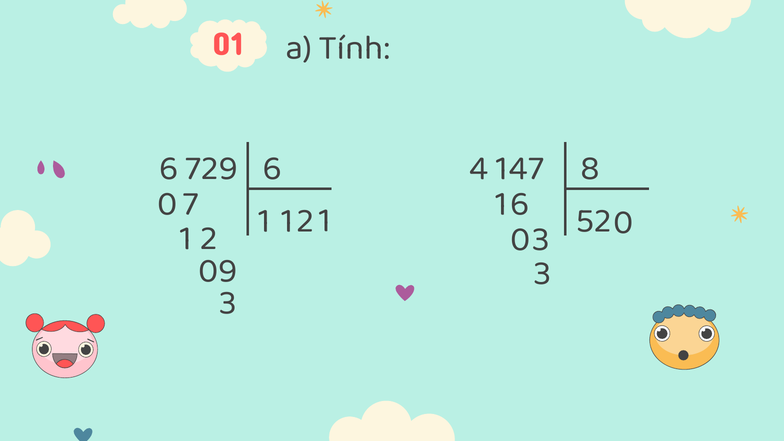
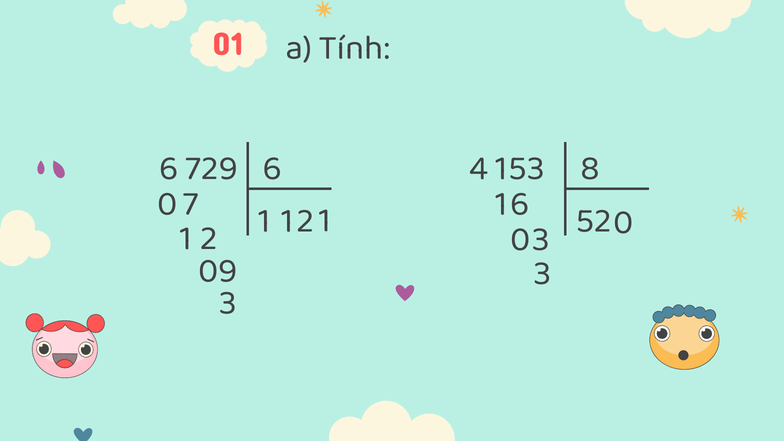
147: 147 -> 153
